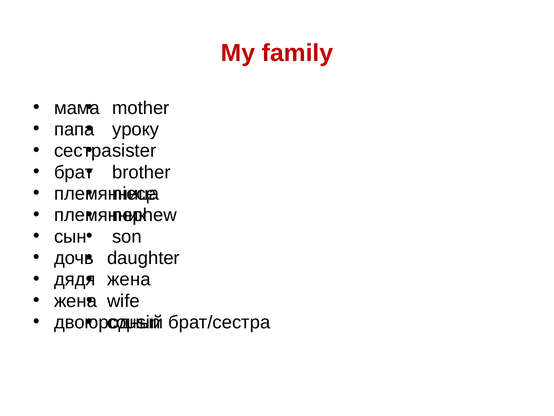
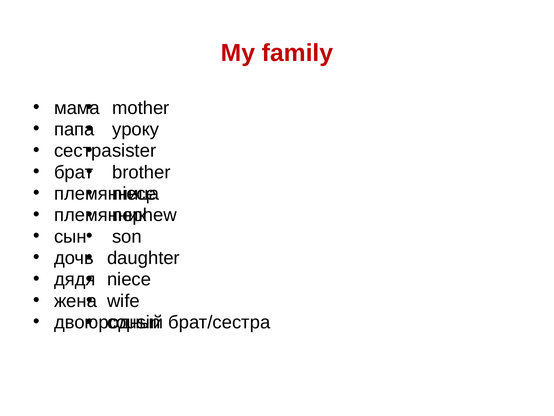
жена at (129, 279): жена -> niece
